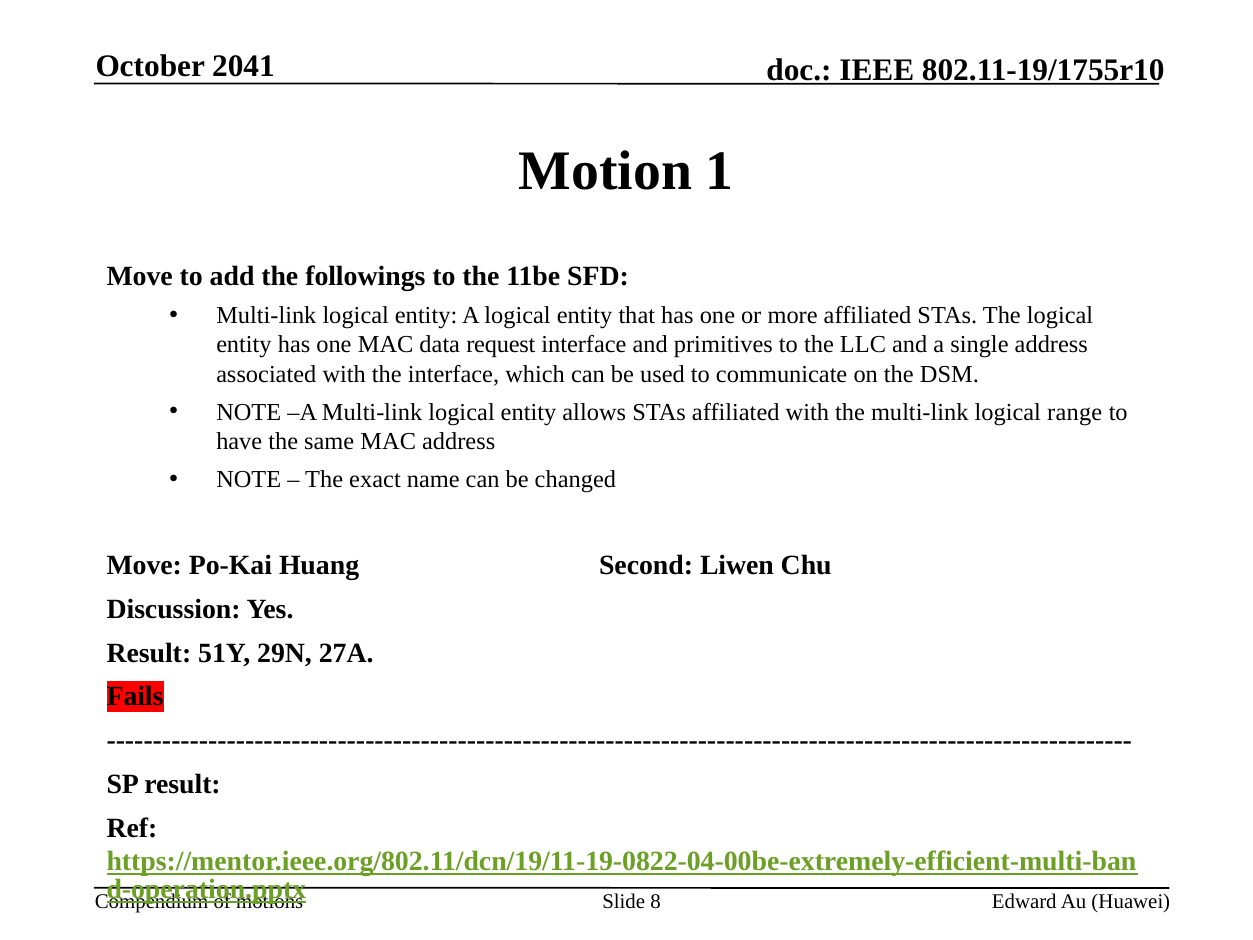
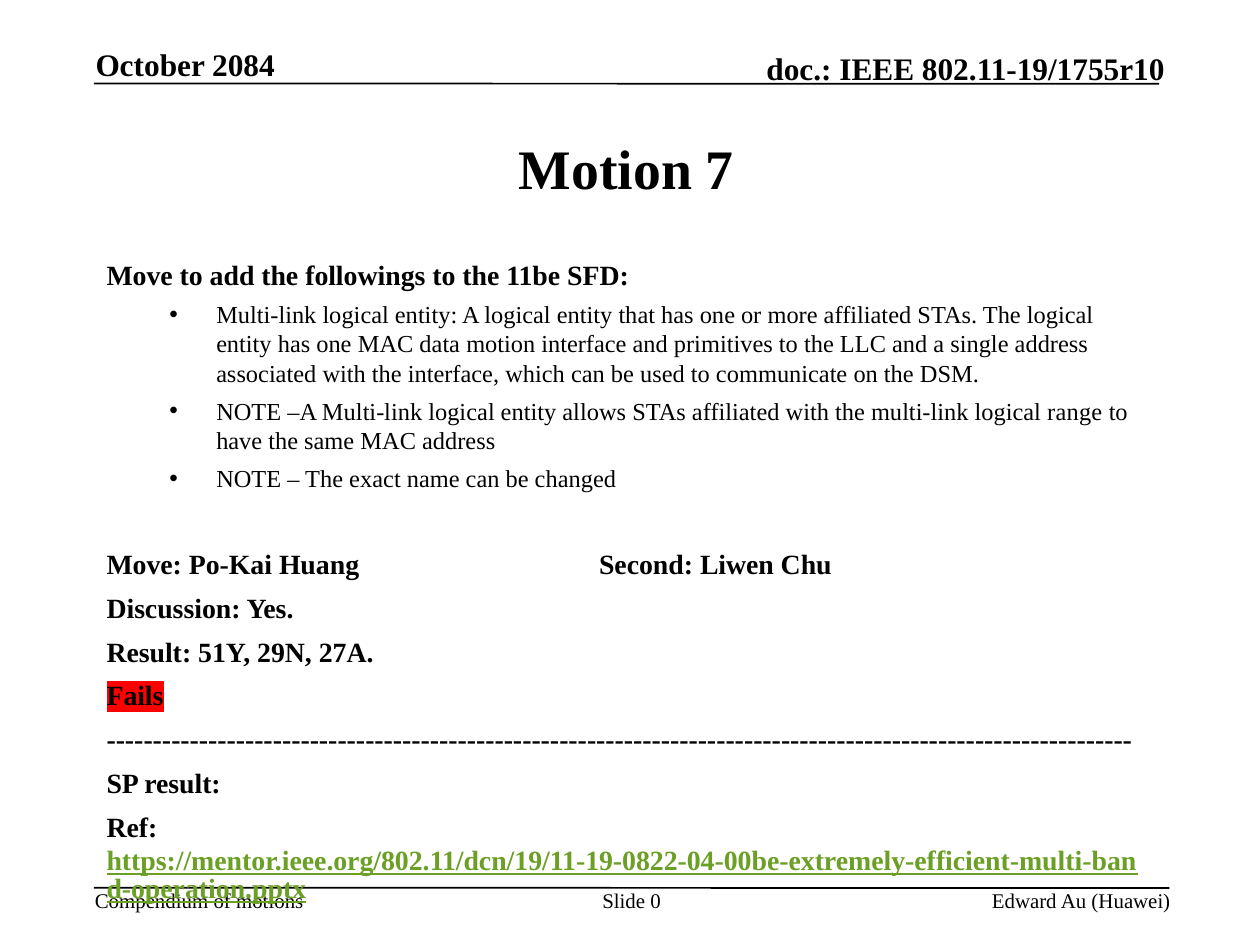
2041: 2041 -> 2084
1: 1 -> 7
data request: request -> motion
8: 8 -> 0
